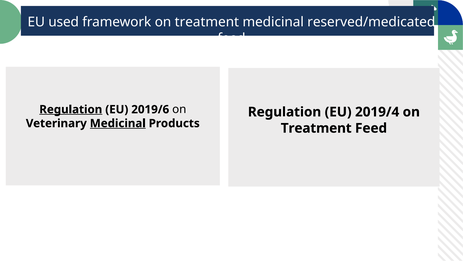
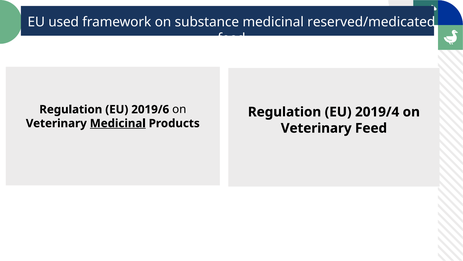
framework on treatment: treatment -> substance
Regulation at (71, 109) underline: present -> none
Treatment at (316, 128): Treatment -> Veterinary
